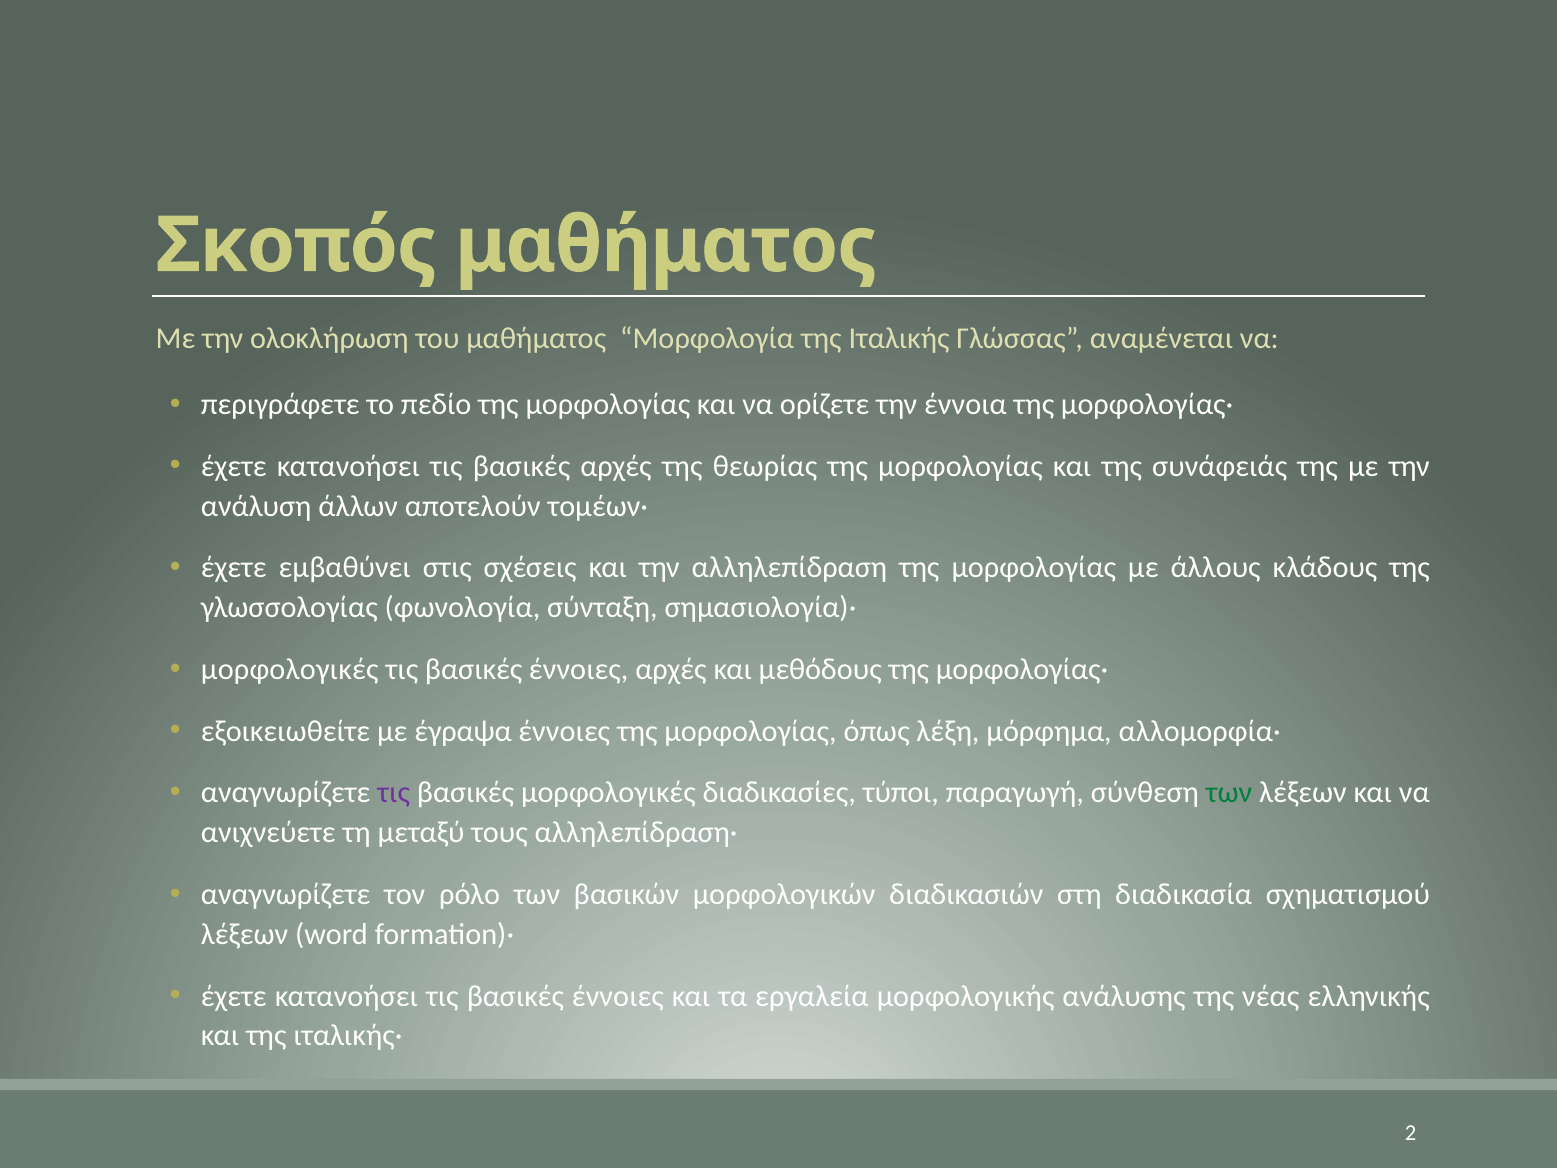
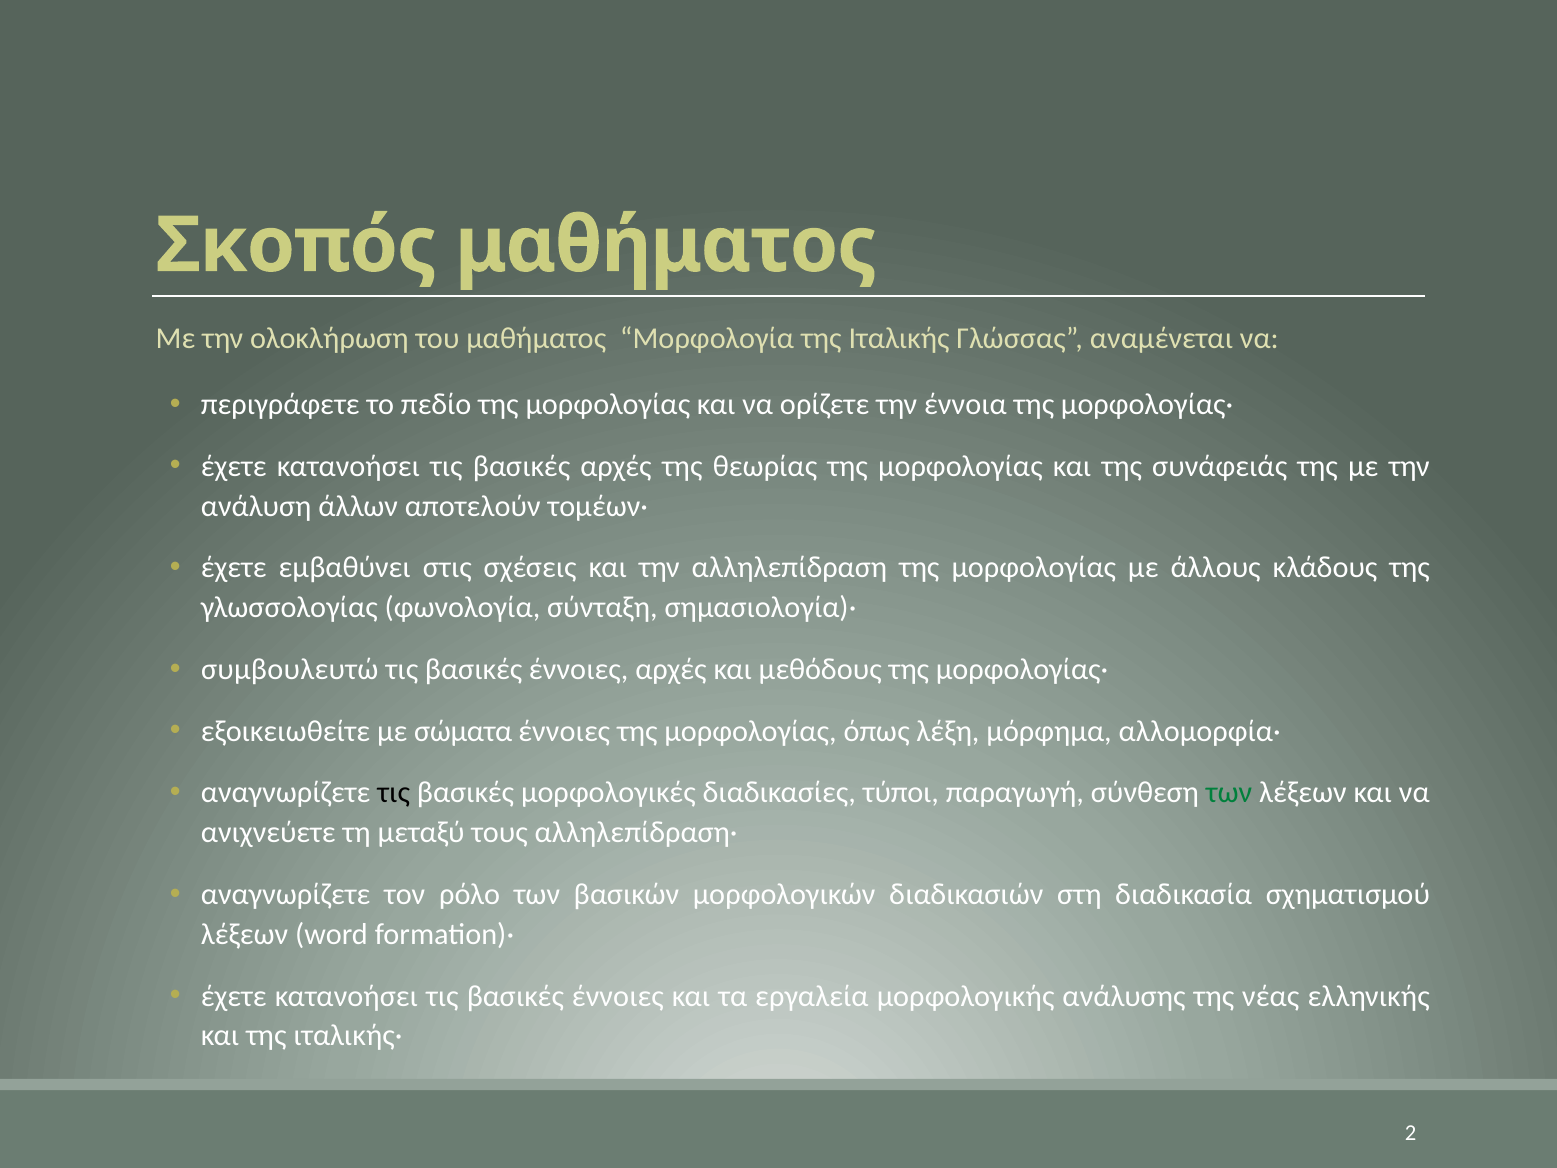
μορφολογικές at (290, 669): μορφολογικές -> συμβουλευτώ
έγραψα: έγραψα -> σώματα
τις at (394, 793) colour: purple -> black
